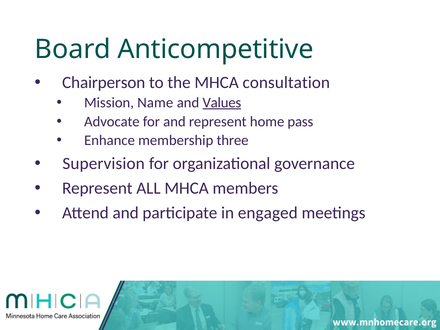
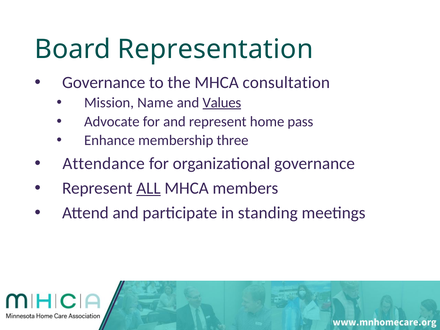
Anticompetitive: Anticompetitive -> Representation
Chairperson at (104, 82): Chairperson -> Governance
Supervision: Supervision -> Attendance
ALL underline: none -> present
engaged: engaged -> standing
